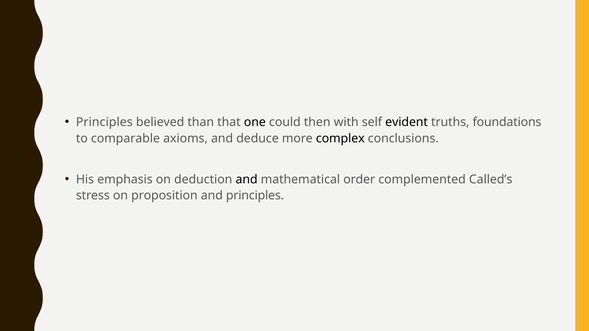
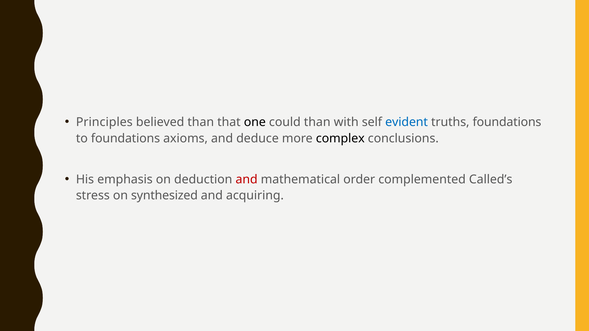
could then: then -> than
evident colour: black -> blue
to comparable: comparable -> foundations
and at (247, 179) colour: black -> red
proposition: proposition -> synthesized
and principles: principles -> acquiring
